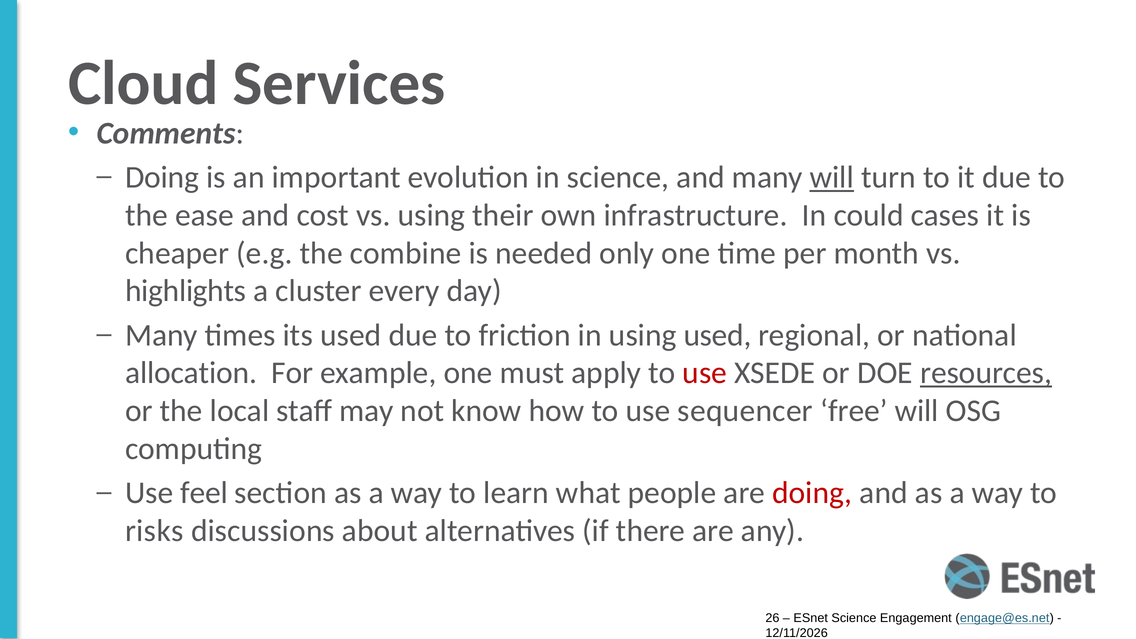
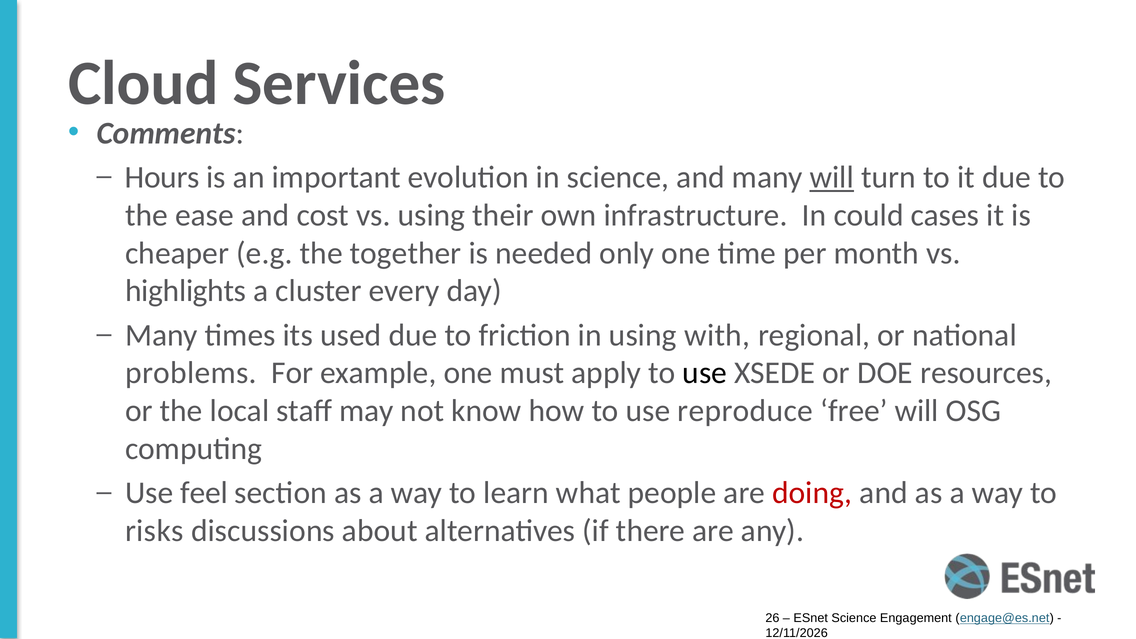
Doing at (162, 177): Doing -> Hours
combine: combine -> together
using used: used -> with
allocation: allocation -> problems
use at (705, 373) colour: red -> black
resources underline: present -> none
sequencer: sequencer -> reproduce
